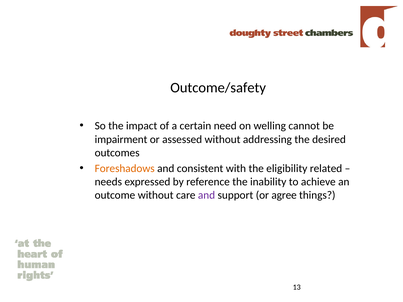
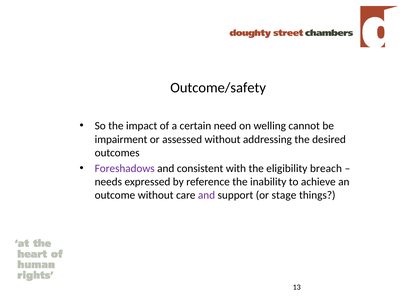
Foreshadows colour: orange -> purple
related: related -> breach
agree: agree -> stage
